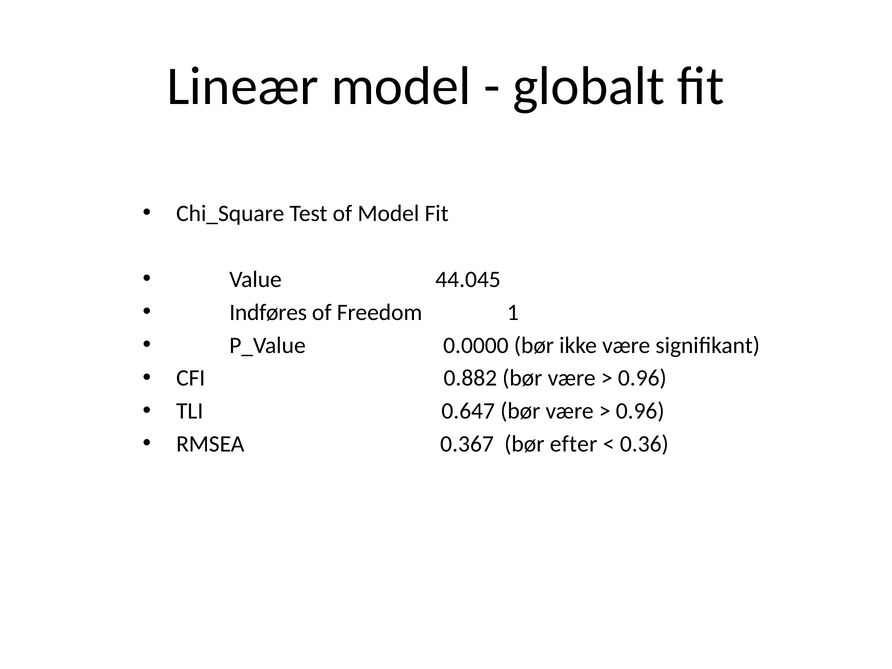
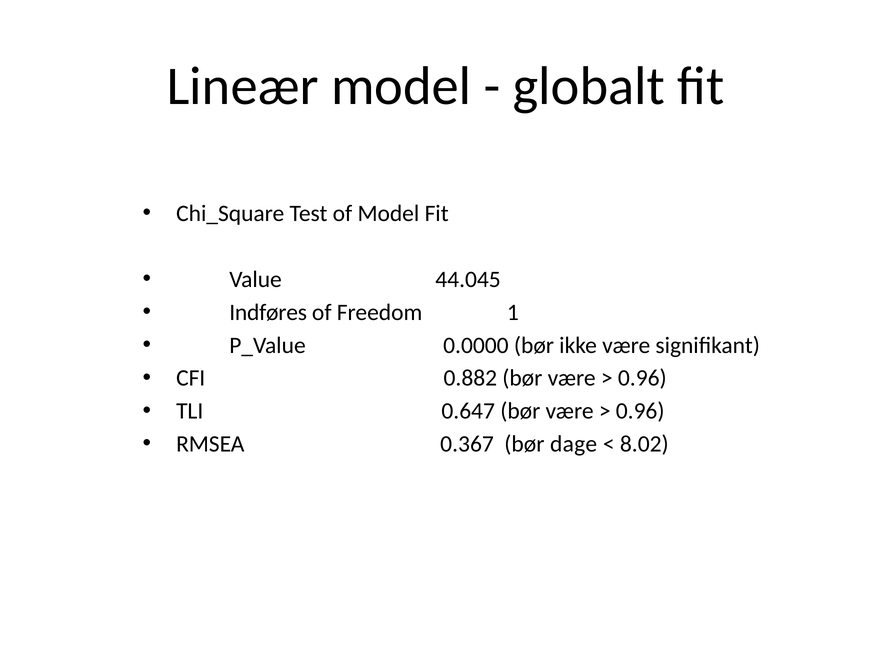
efter: efter -> dage
0.36: 0.36 -> 8.02
